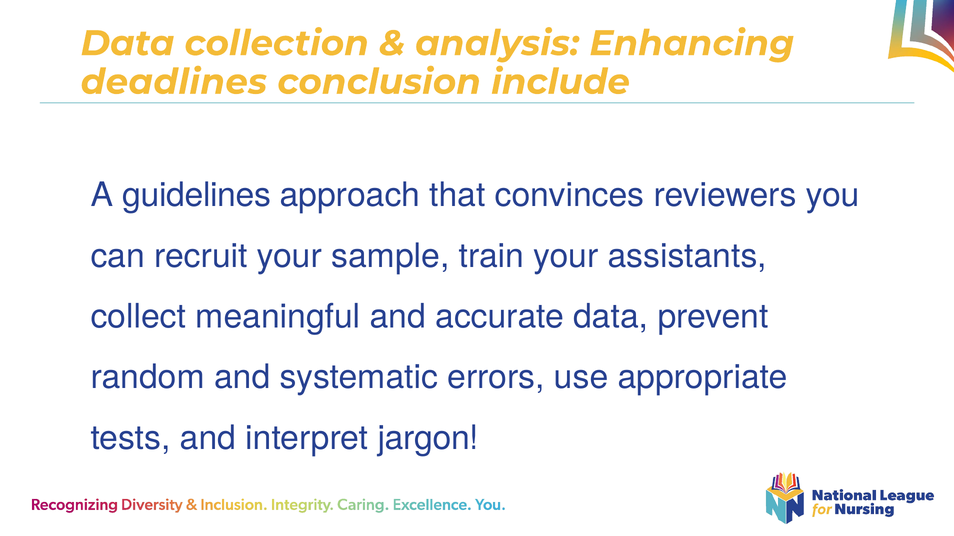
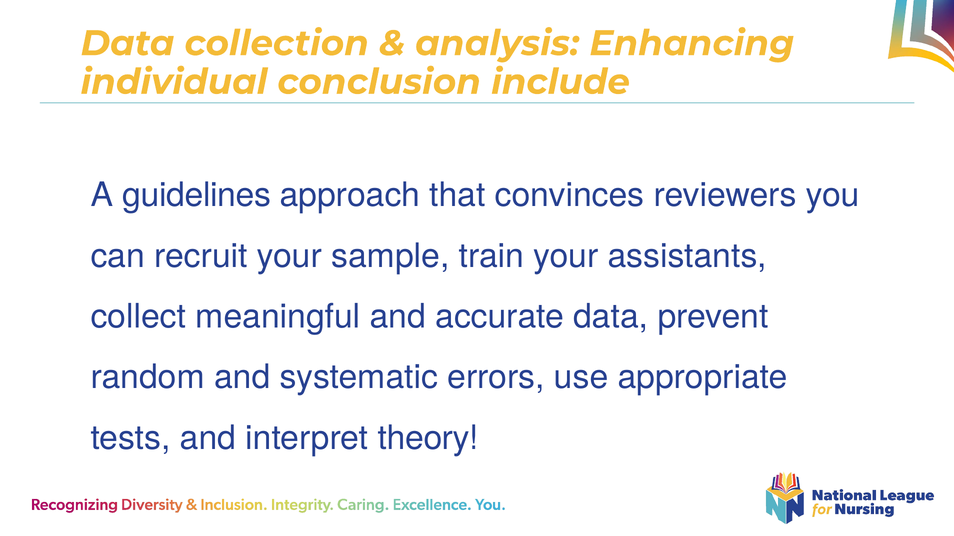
deadlines: deadlines -> individual
jargon: jargon -> theory
